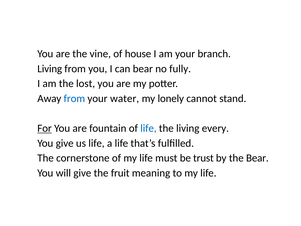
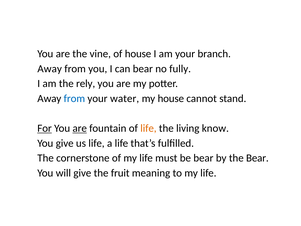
Living at (50, 69): Living -> Away
lost: lost -> rely
my lonely: lonely -> house
are at (80, 128) underline: none -> present
life at (148, 128) colour: blue -> orange
every: every -> know
be trust: trust -> bear
